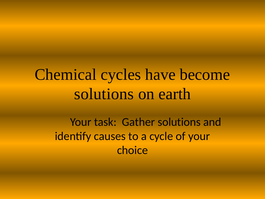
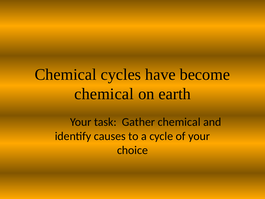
solutions at (104, 94): solutions -> chemical
Gather solutions: solutions -> chemical
